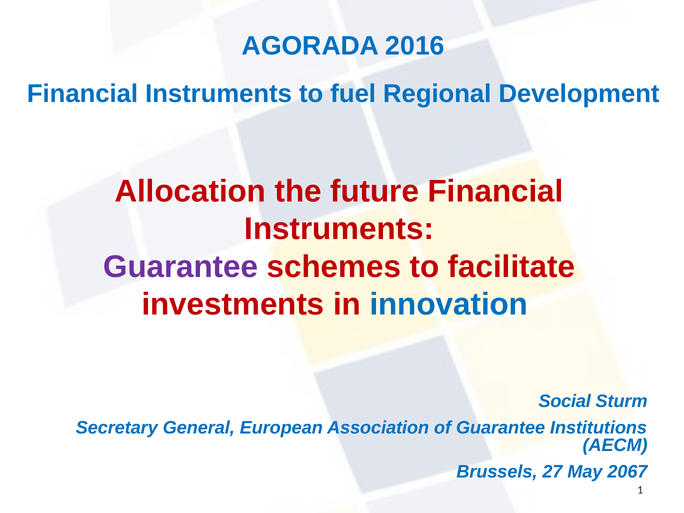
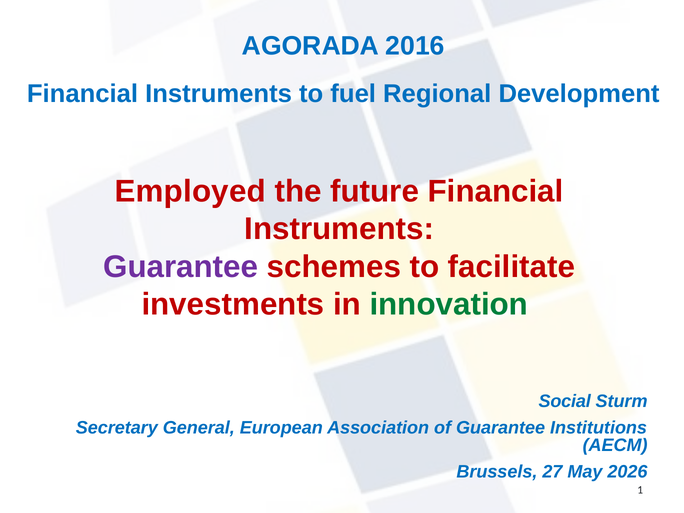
Allocation: Allocation -> Employed
innovation colour: blue -> green
2067: 2067 -> 2026
